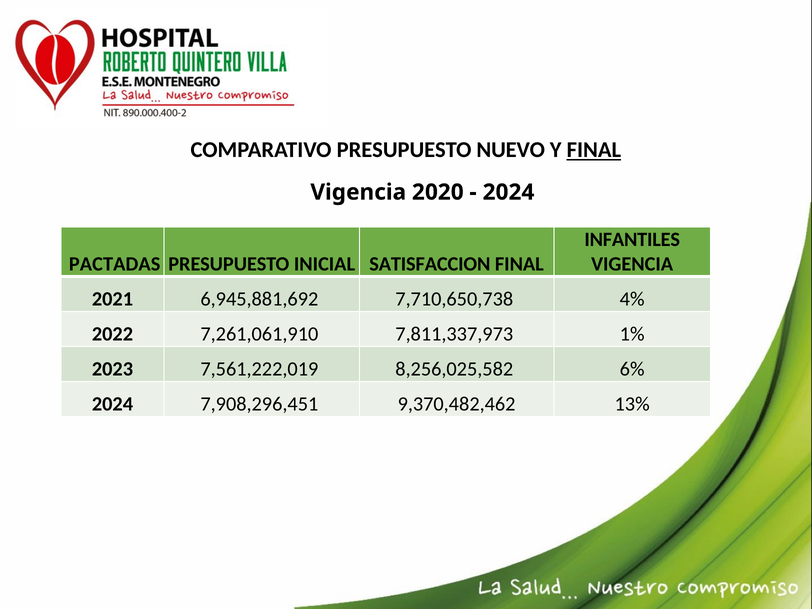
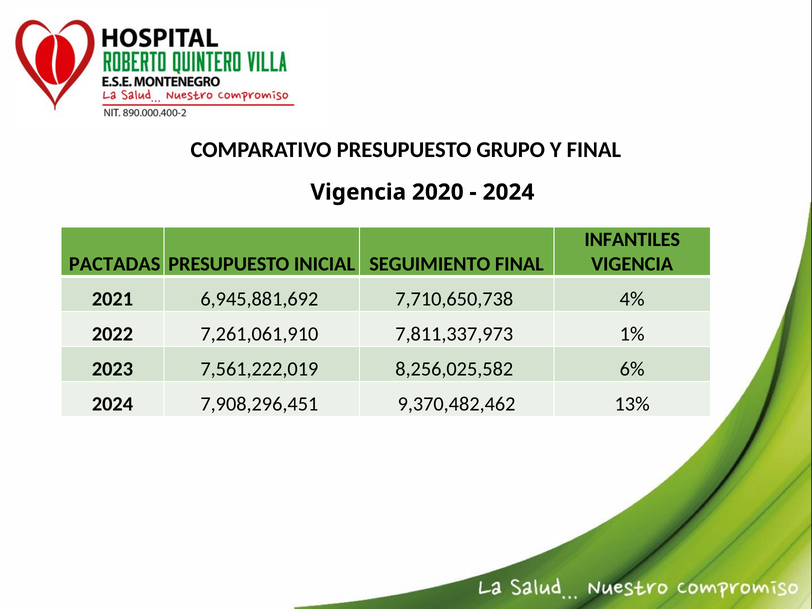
NUEVO: NUEVO -> GRUPO
FINAL at (594, 150) underline: present -> none
SATISFACCION: SATISFACCION -> SEGUIMIENTO
